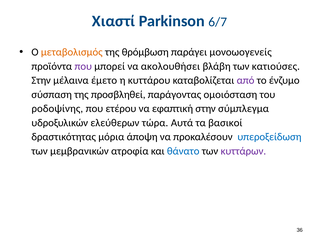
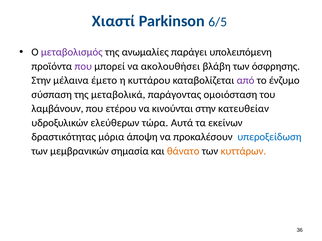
6/7: 6/7 -> 6/5
μεταβολισμός colour: orange -> purple
θρόμβωση: θρόμβωση -> ανωμαλίες
μονοωογενείς: μονοωογενείς -> υπολειπόμενη
κατιούσες: κατιούσες -> όσφρησης
προσβληθεί: προσβληθεί -> μεταβολικά
ροδοψίνης: ροδοψίνης -> λαμβάνουν
εφαπτική: εφαπτική -> κινούνται
σύμπλεγμα: σύμπλεγμα -> κατευθείαν
βασικοί: βασικοί -> εκείνων
ατροφία: ατροφία -> σημασία
θάνατο colour: blue -> orange
κυττάρων colour: purple -> orange
